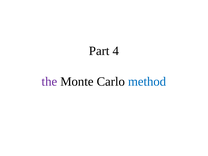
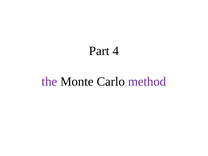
method colour: blue -> purple
